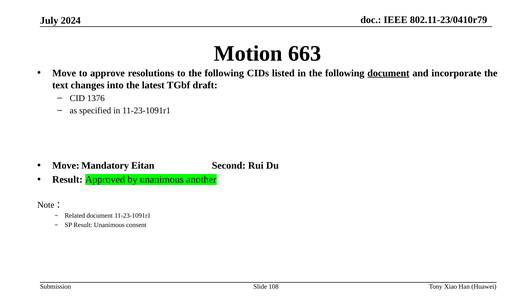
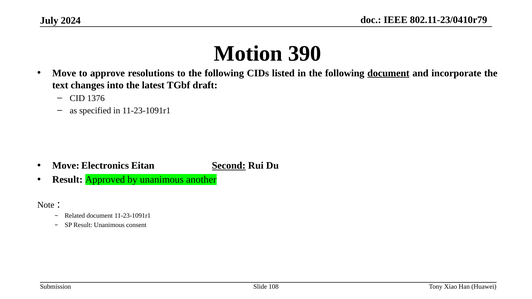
663: 663 -> 390
Mandatory: Mandatory -> Electronics
Second underline: none -> present
